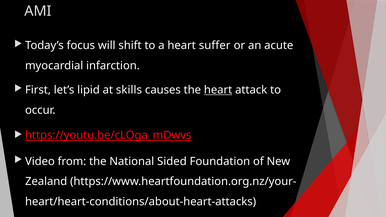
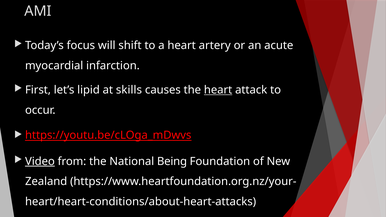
suffer: suffer -> artery
Video underline: none -> present
Sided: Sided -> Being
